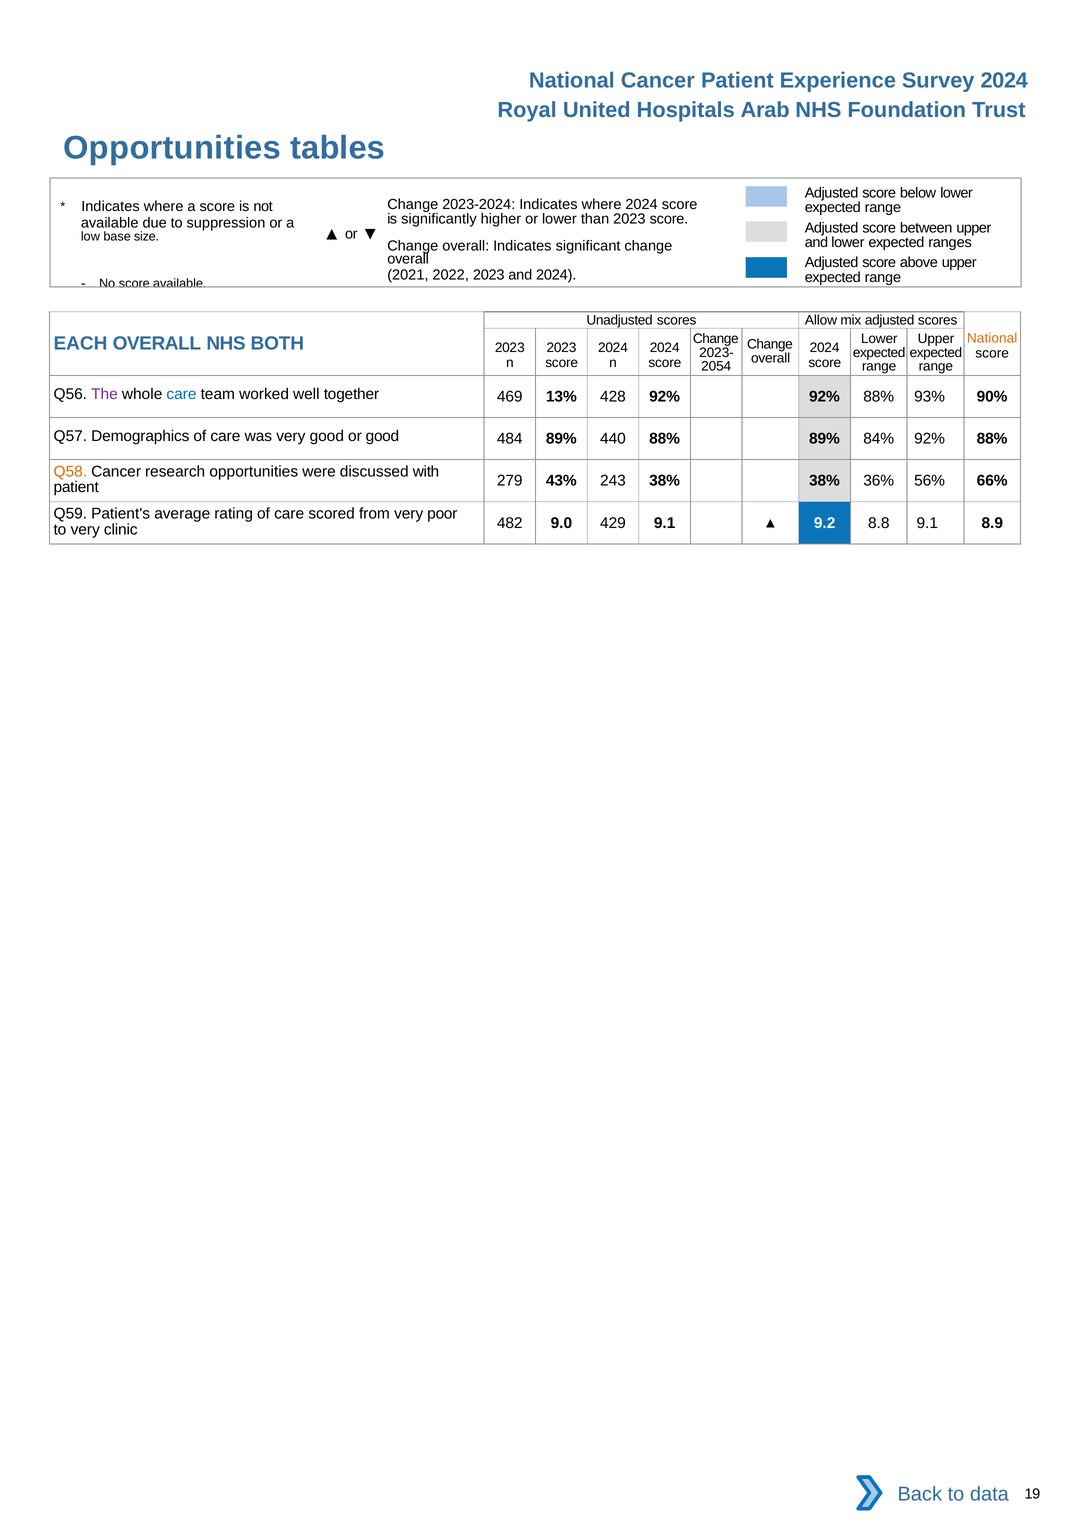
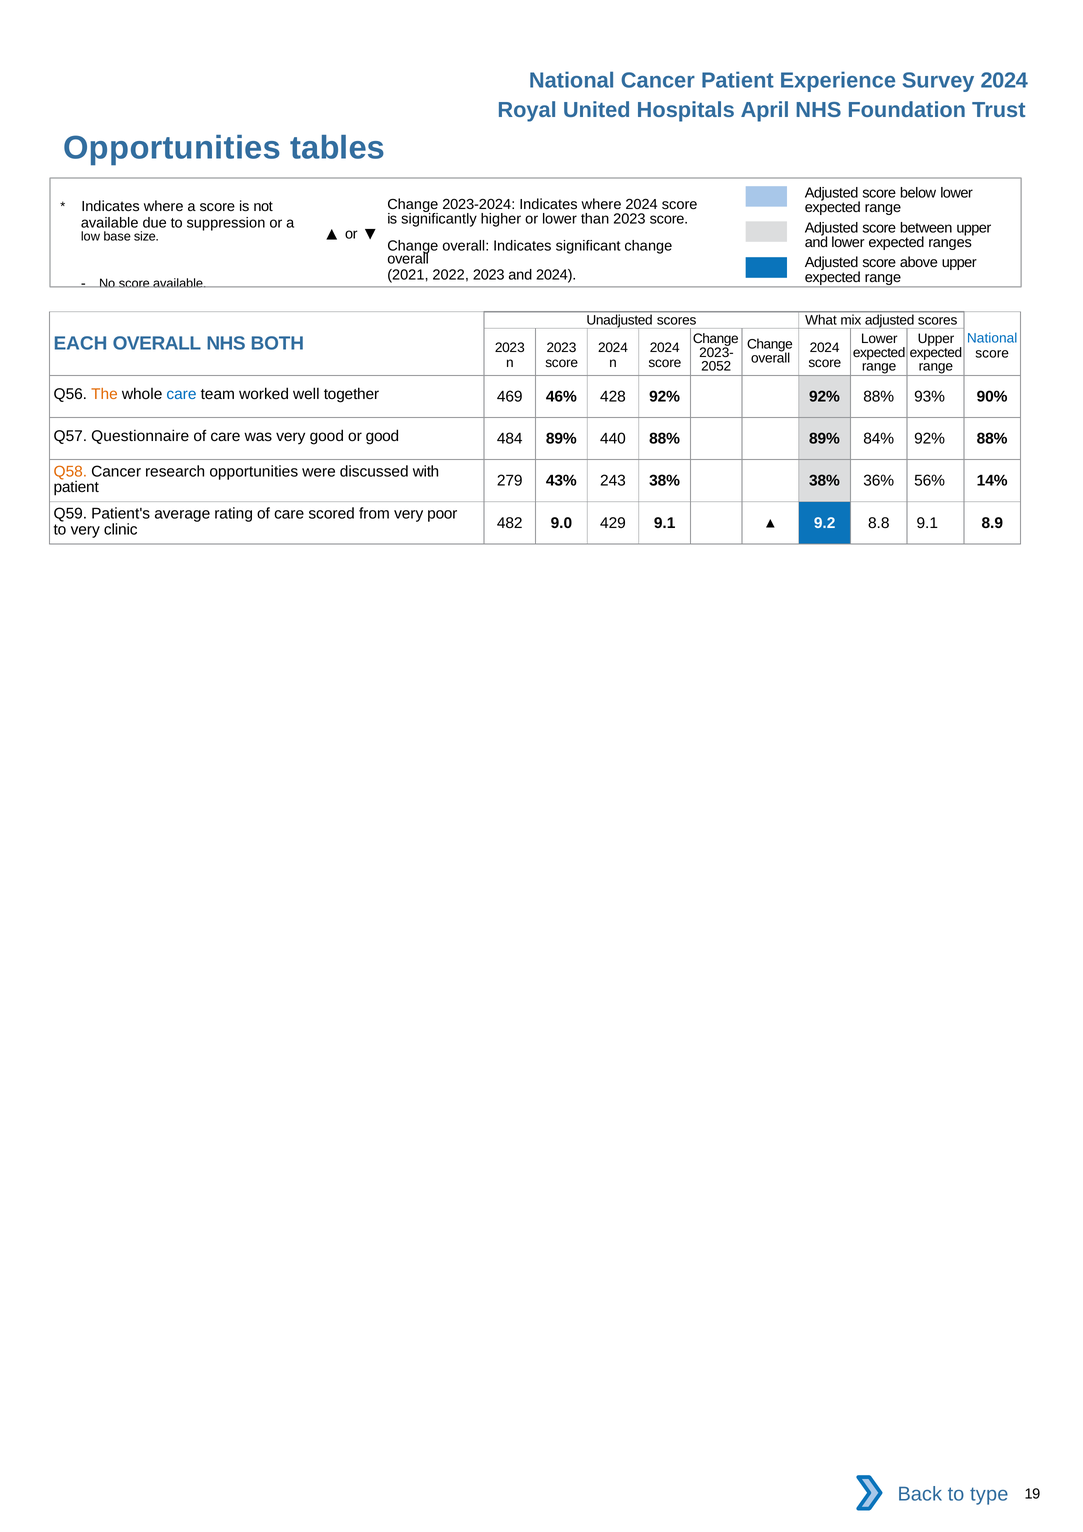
Arab: Arab -> April
Allow: Allow -> What
National at (992, 338) colour: orange -> blue
2054: 2054 -> 2052
The colour: purple -> orange
13%: 13% -> 46%
Demographics: Demographics -> Questionnaire
66%: 66% -> 14%
data: data -> type
